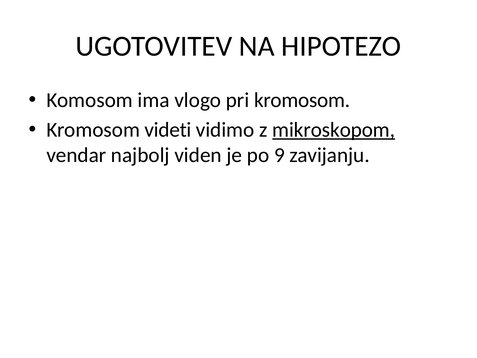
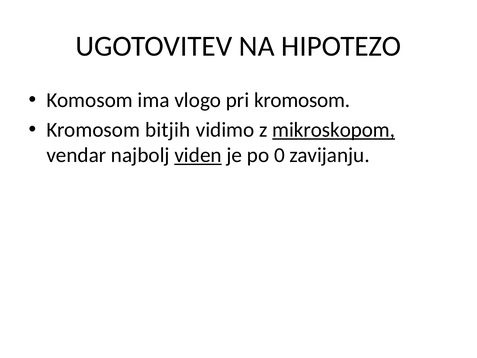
videti: videti -> bitjih
viden underline: none -> present
9: 9 -> 0
